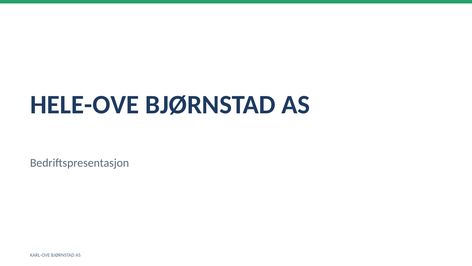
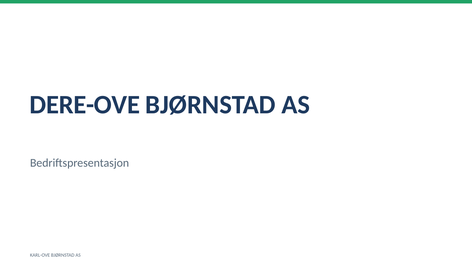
HELE-OVE: HELE-OVE -> DERE-OVE
